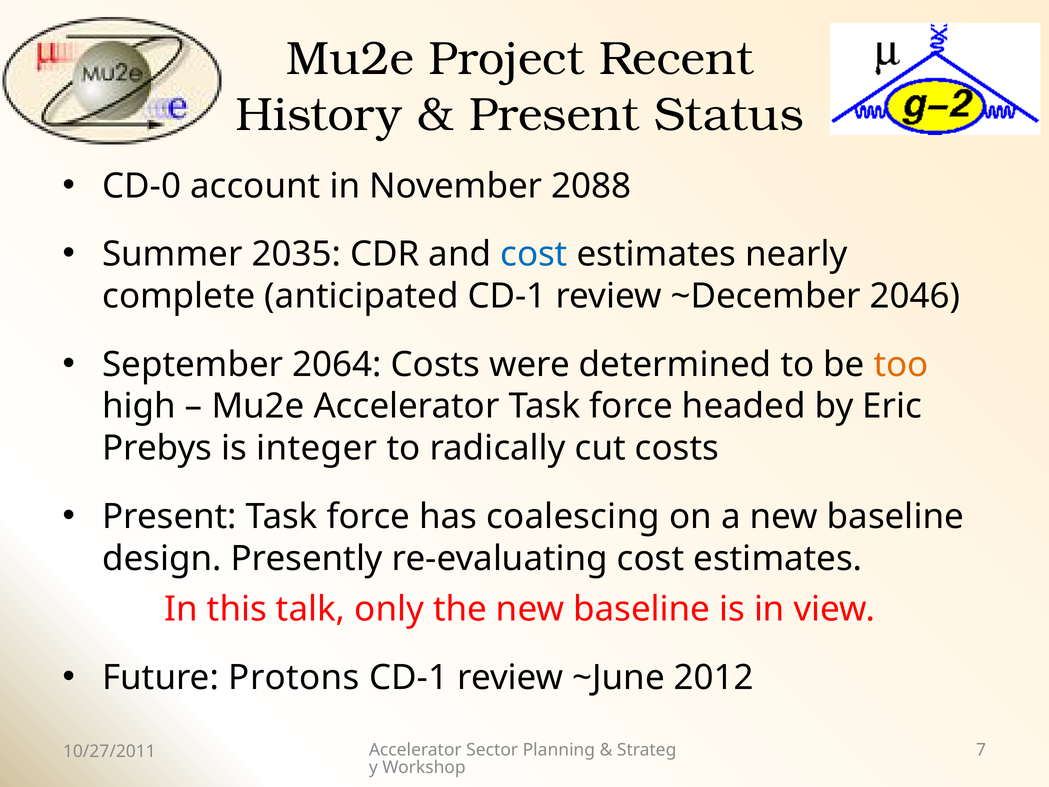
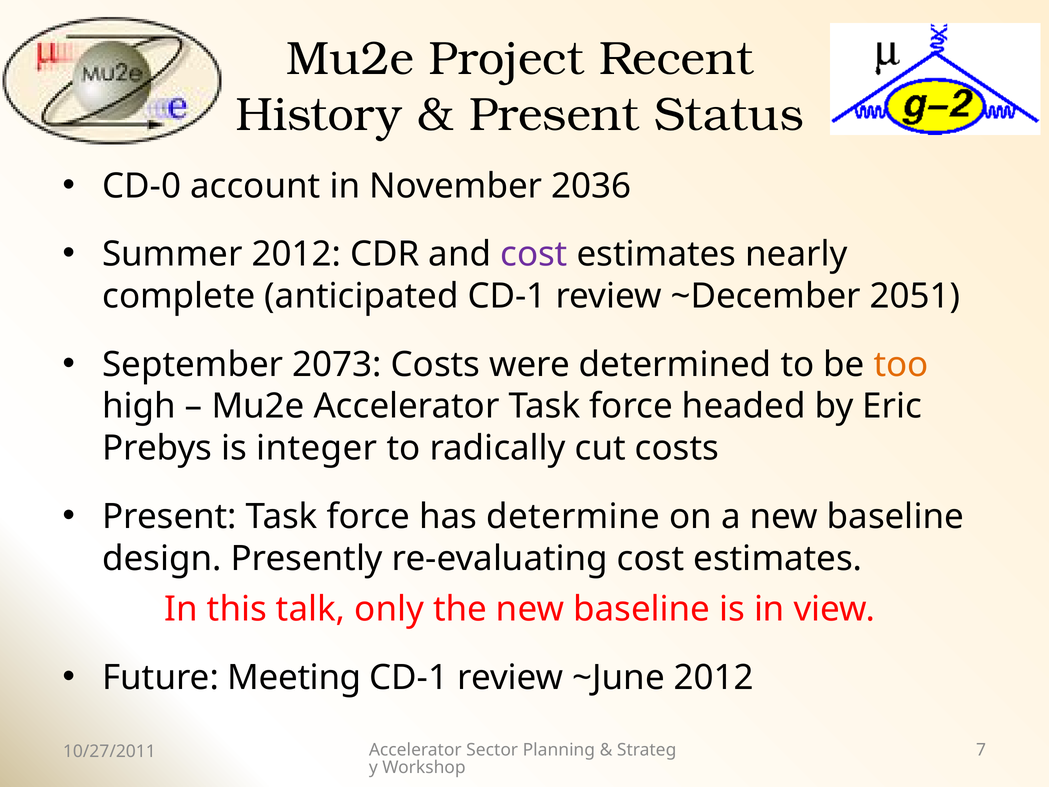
2088: 2088 -> 2036
Summer 2035: 2035 -> 2012
cost at (534, 254) colour: blue -> purple
2046: 2046 -> 2051
2064: 2064 -> 2073
coalescing: coalescing -> determine
Protons: Protons -> Meeting
